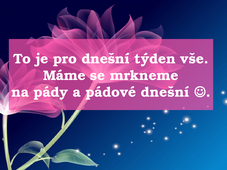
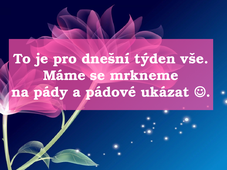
pádové dnešní: dnešní -> ukázat
